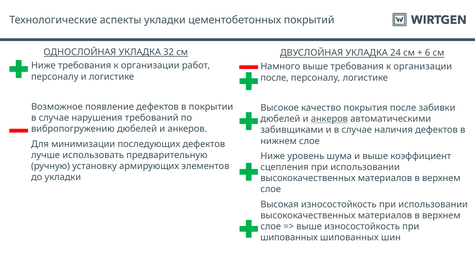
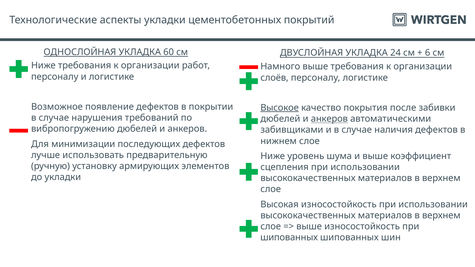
32: 32 -> 60
после at (275, 78): после -> слоёв
Высокое underline: none -> present
